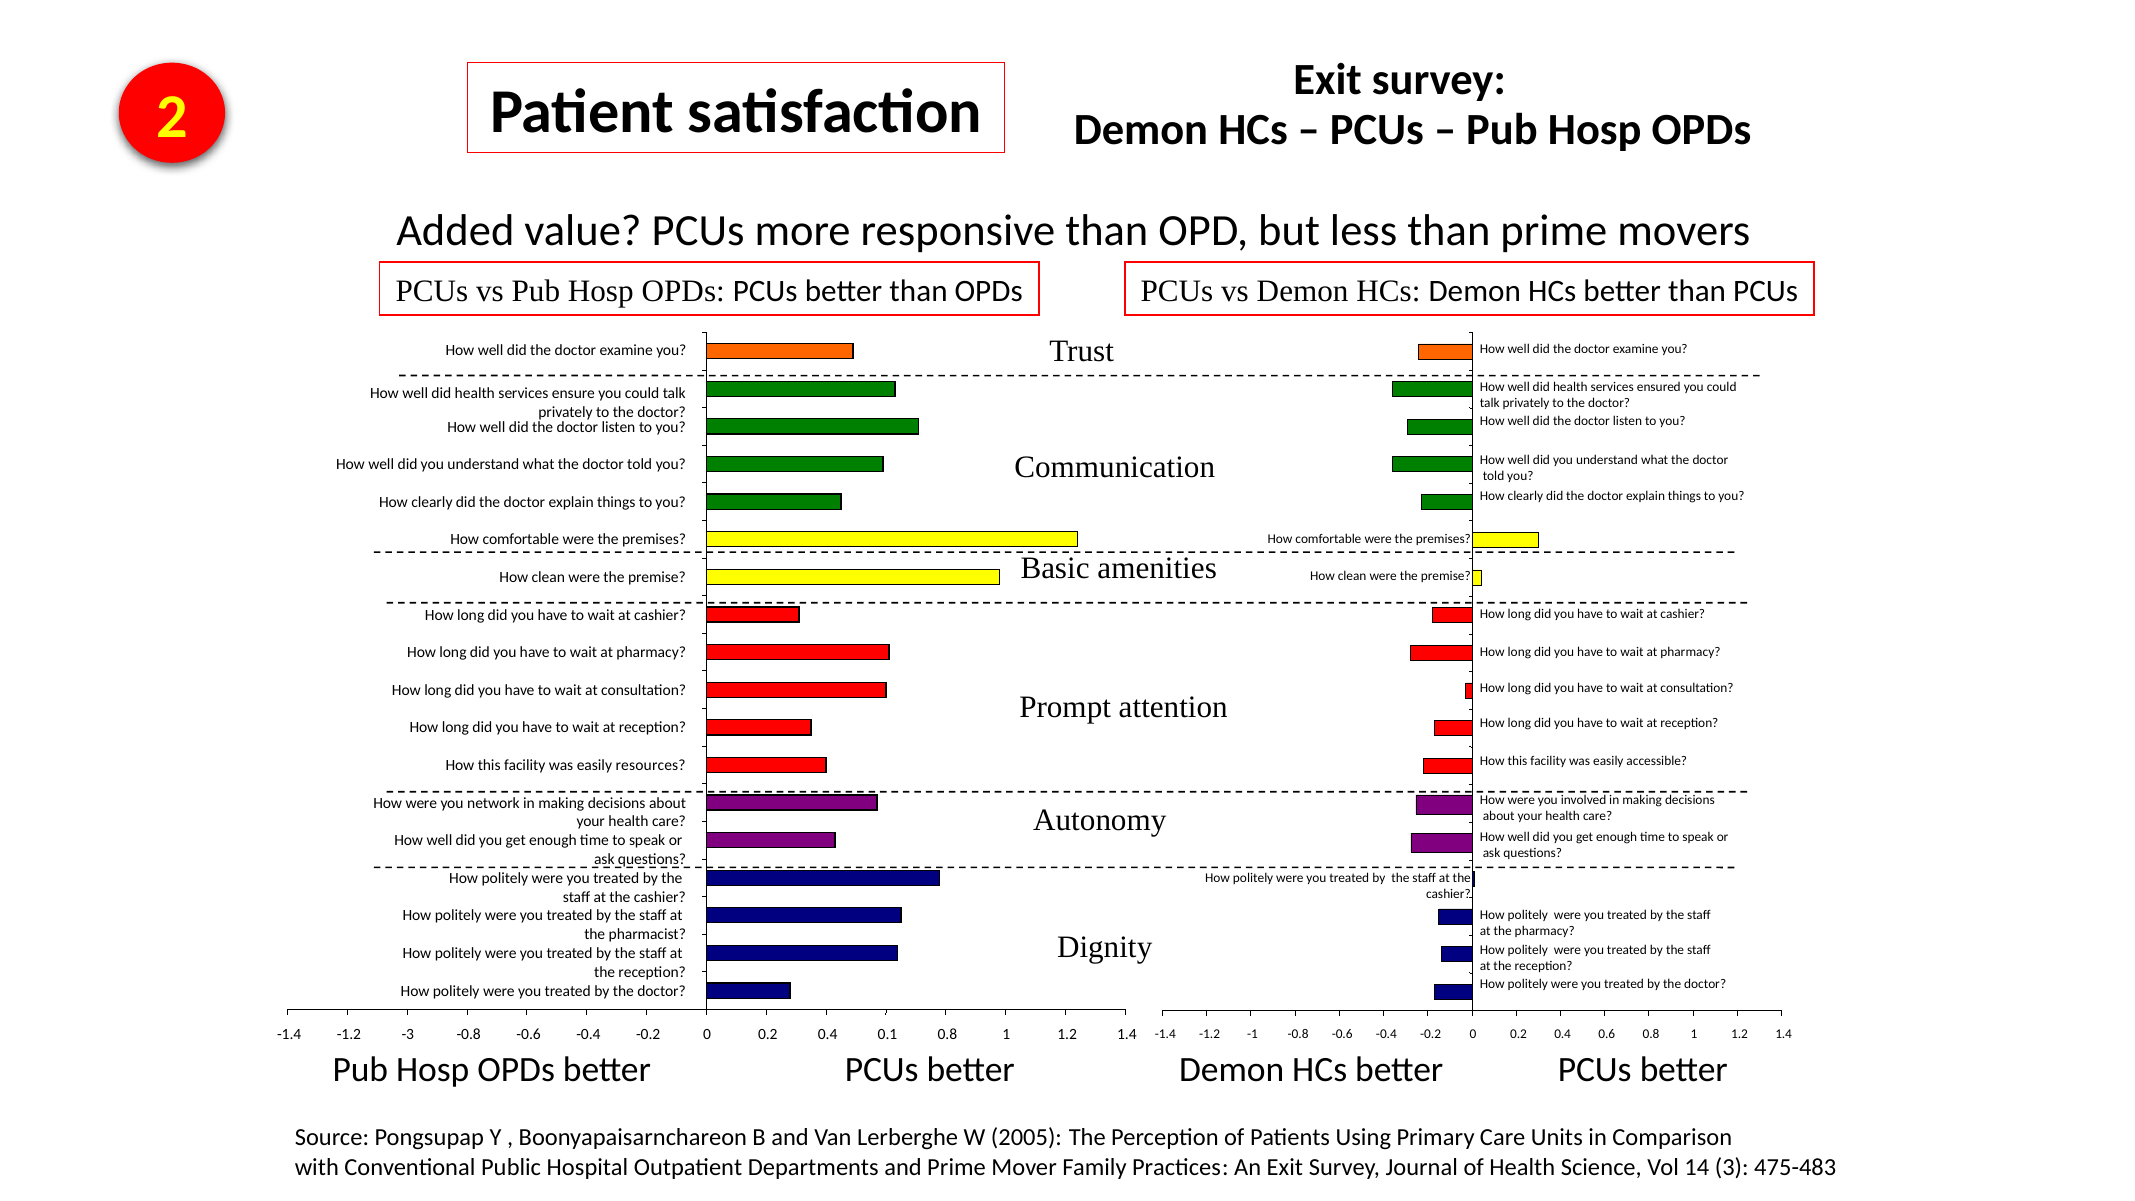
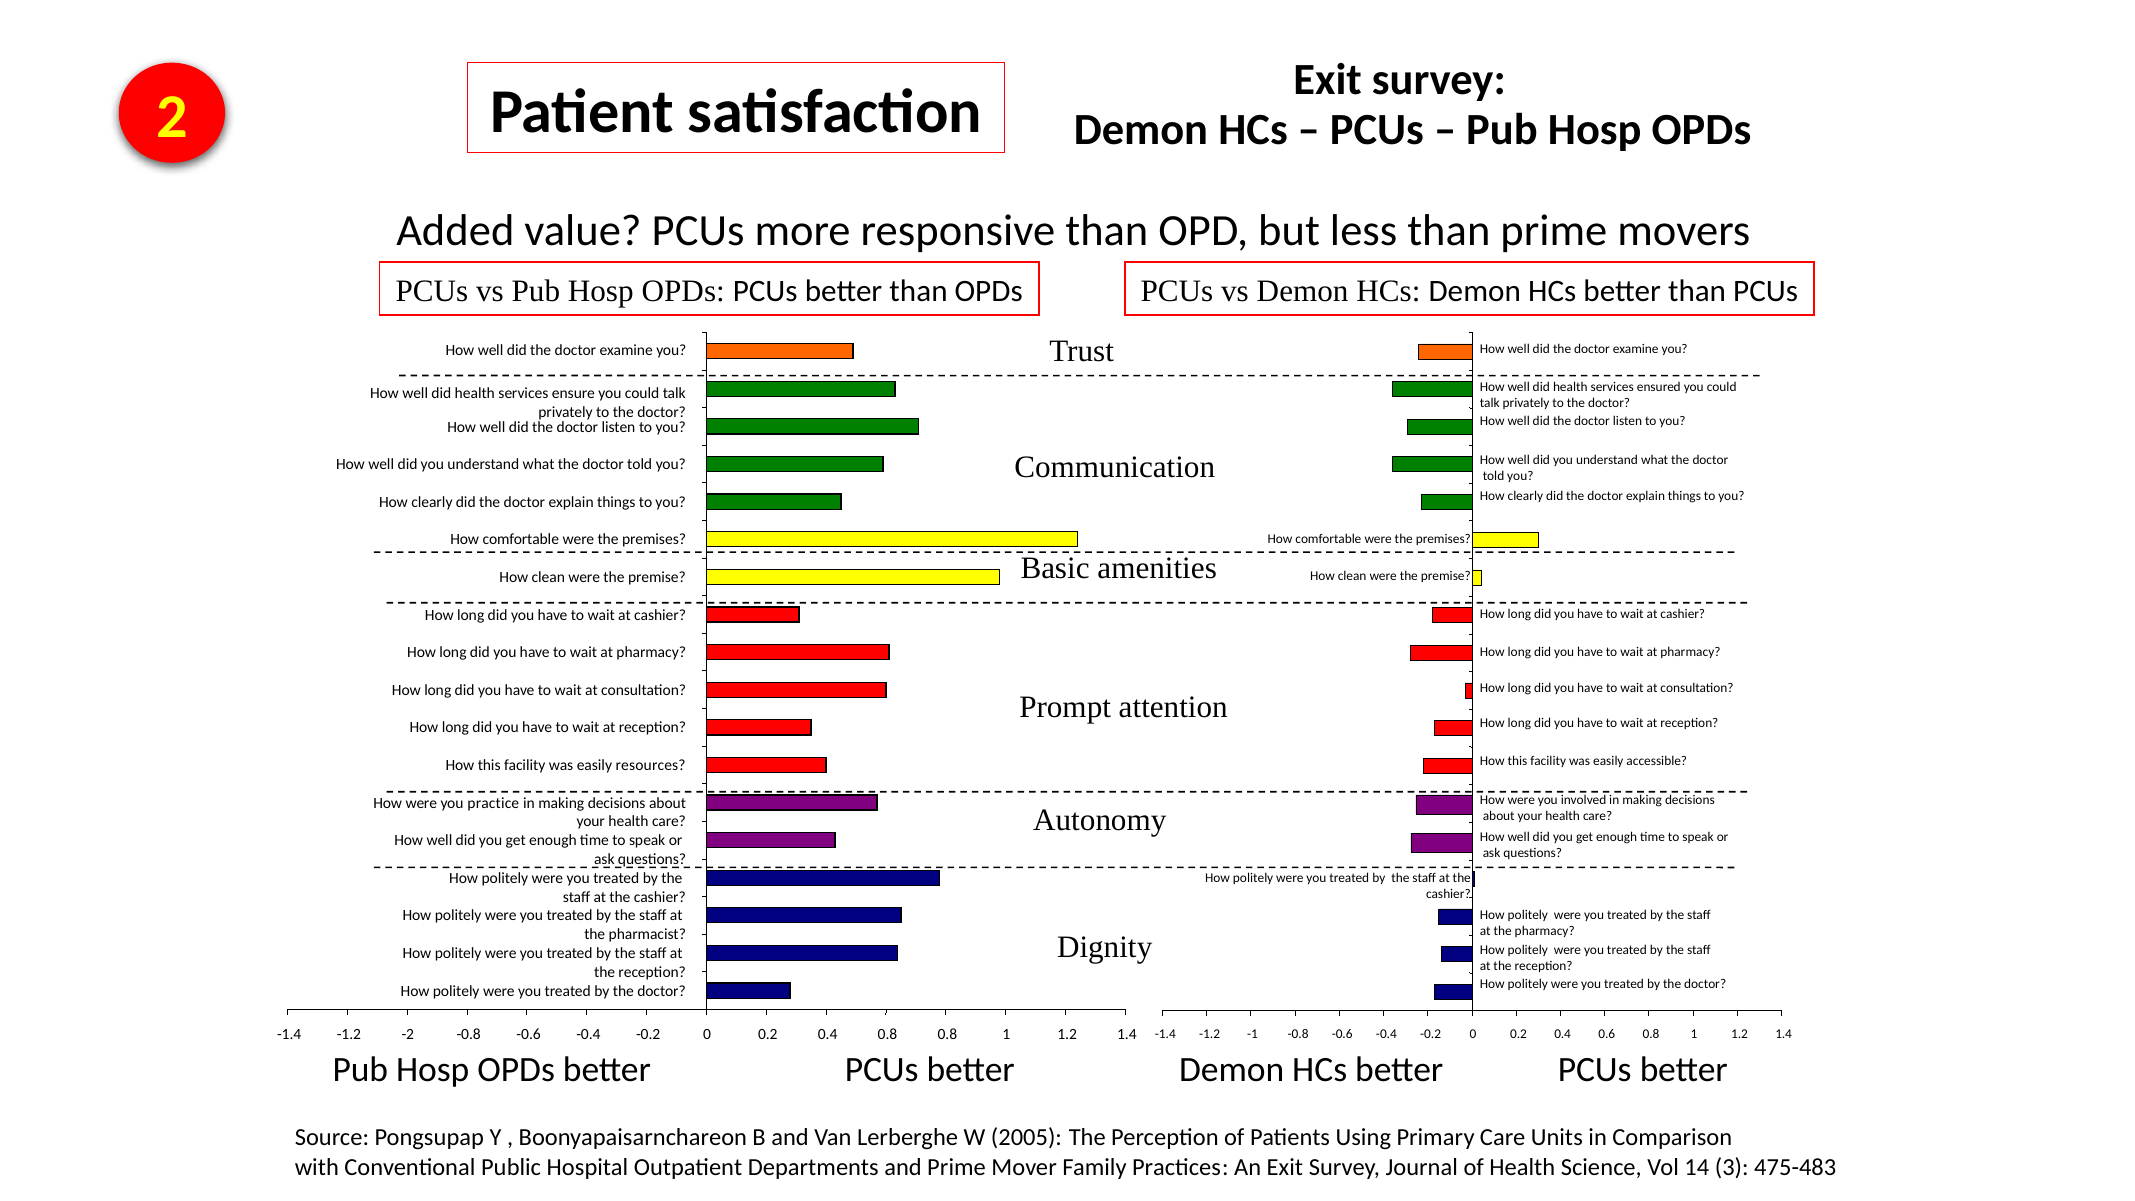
network: network -> practice
-3: -3 -> -2
0.4 0.1: 0.1 -> 0.8
